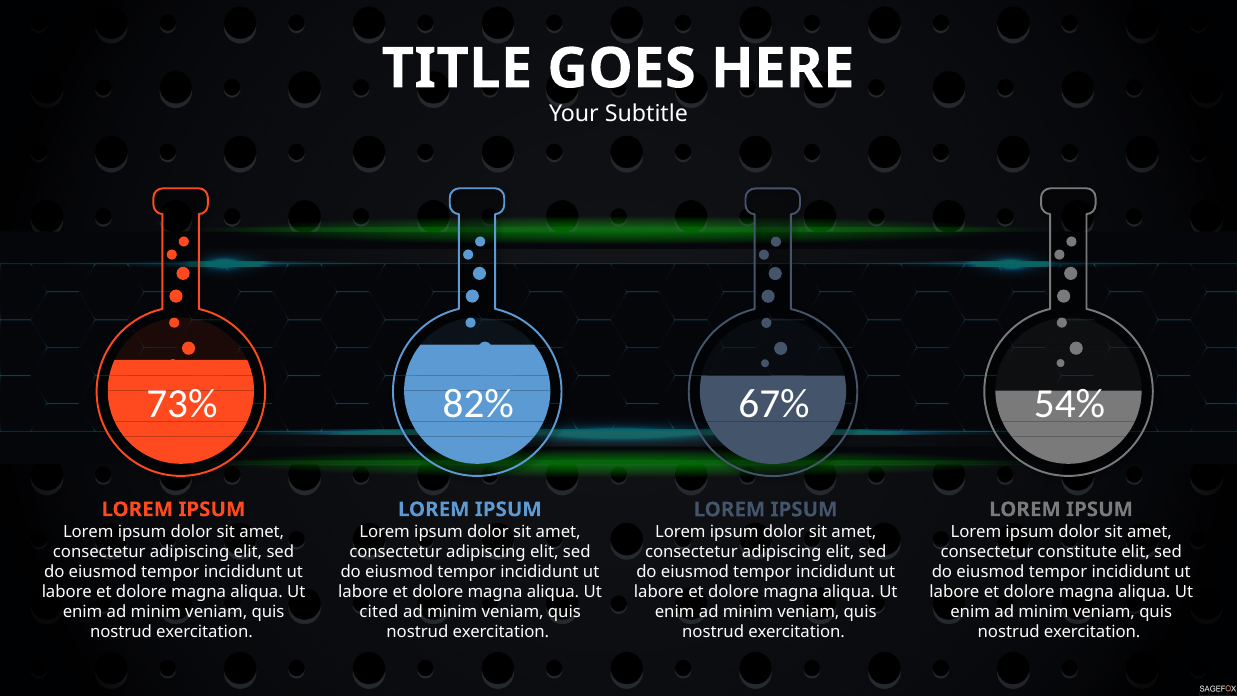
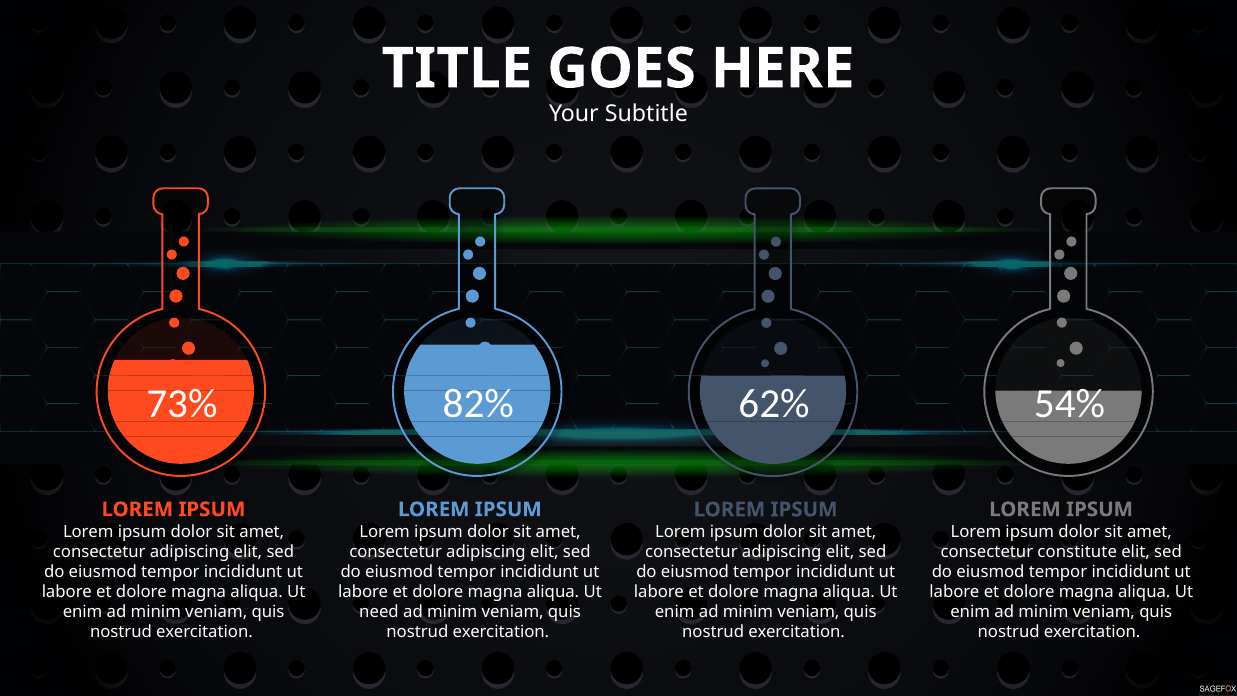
67%: 67% -> 62%
cited: cited -> need
